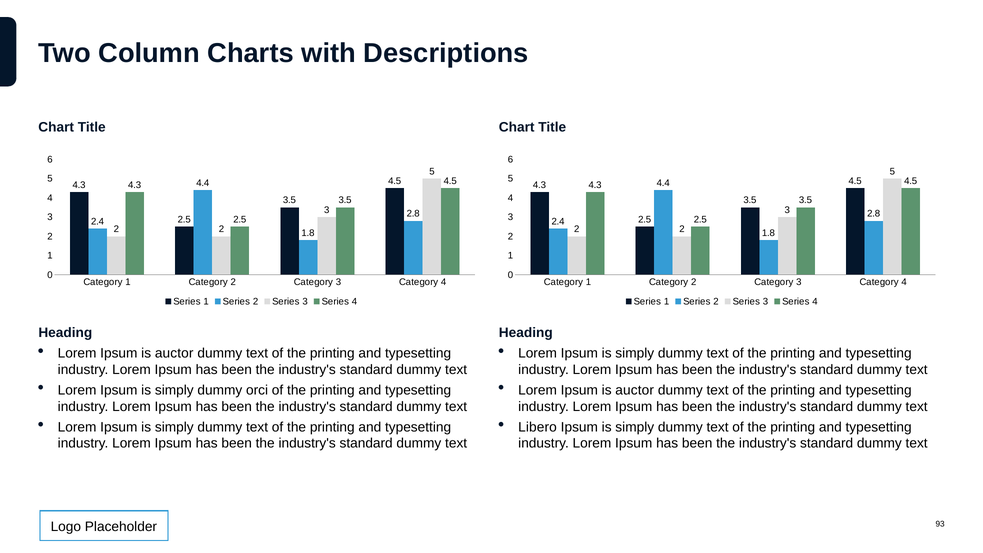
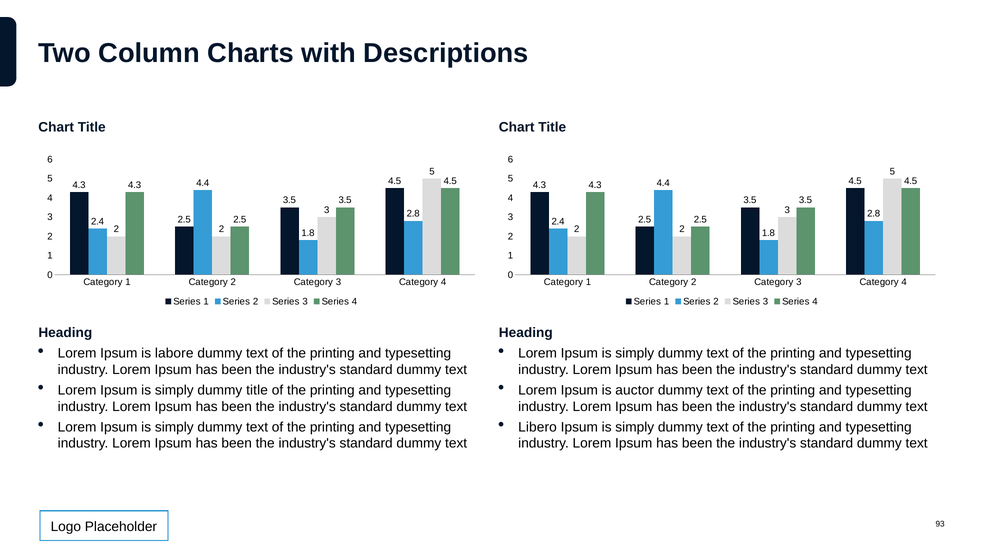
auctor at (174, 353): auctor -> labore
dummy orci: orci -> title
